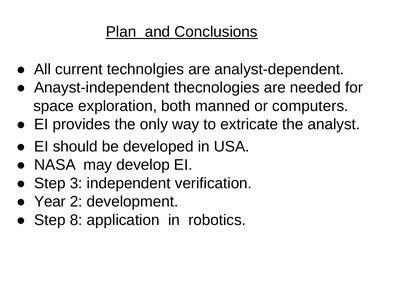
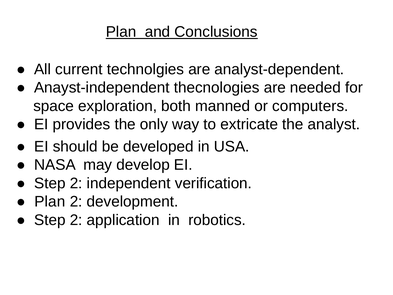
3 at (76, 183): 3 -> 2
Year at (50, 201): Year -> Plan
8 at (76, 220): 8 -> 2
